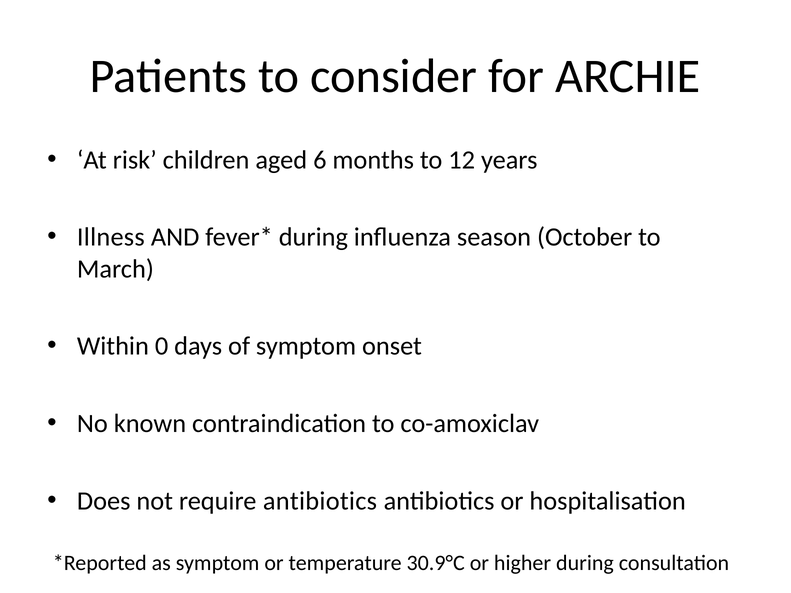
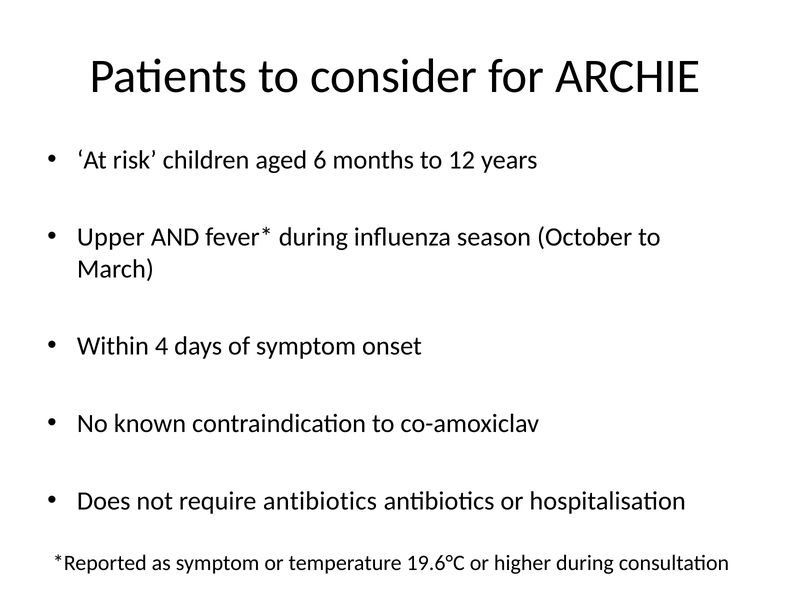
Illness: Illness -> Upper
0: 0 -> 4
30.9°C: 30.9°C -> 19.6°C
